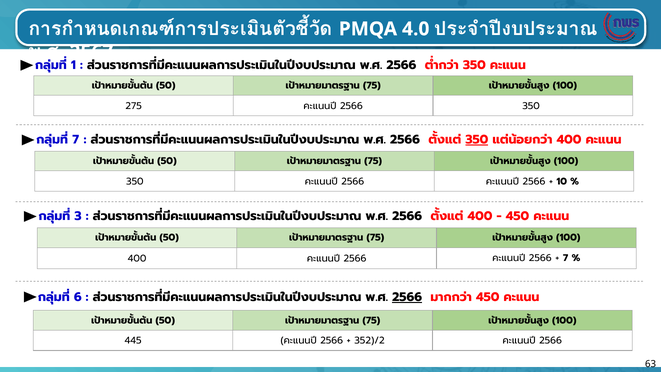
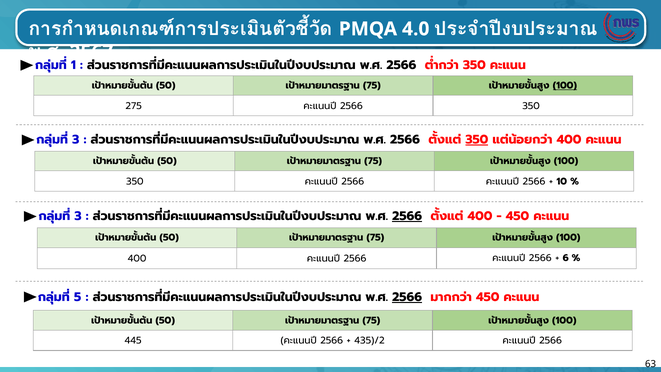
100 at (565, 85) underline: none -> present
7 at (76, 140): 7 -> 3
2566 at (407, 216) underline: none -> present
7 at (566, 258): 7 -> 6
6: 6 -> 5
352)/2: 352)/2 -> 435)/2
